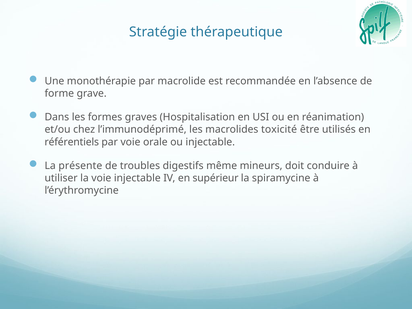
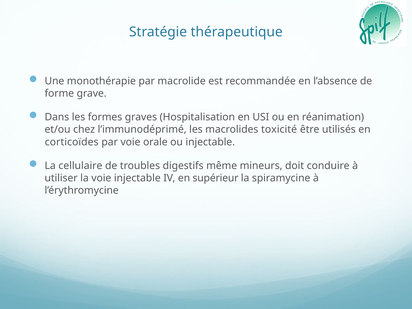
référentiels: référentiels -> corticoïdes
présente: présente -> cellulaire
